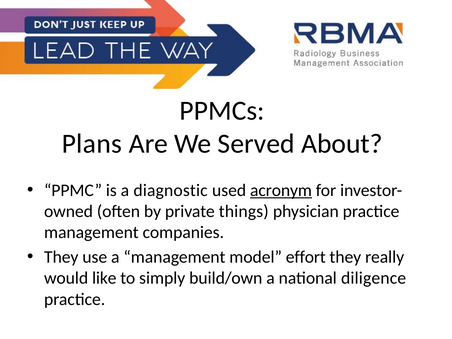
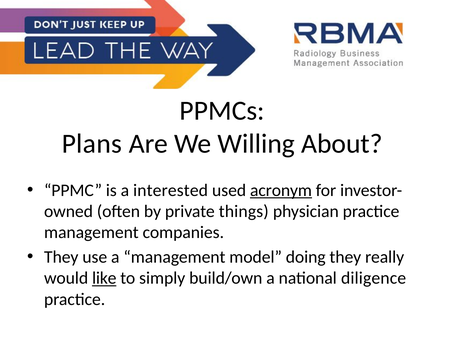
Served: Served -> Willing
diagnostic: diagnostic -> interested
effort: effort -> doing
like underline: none -> present
